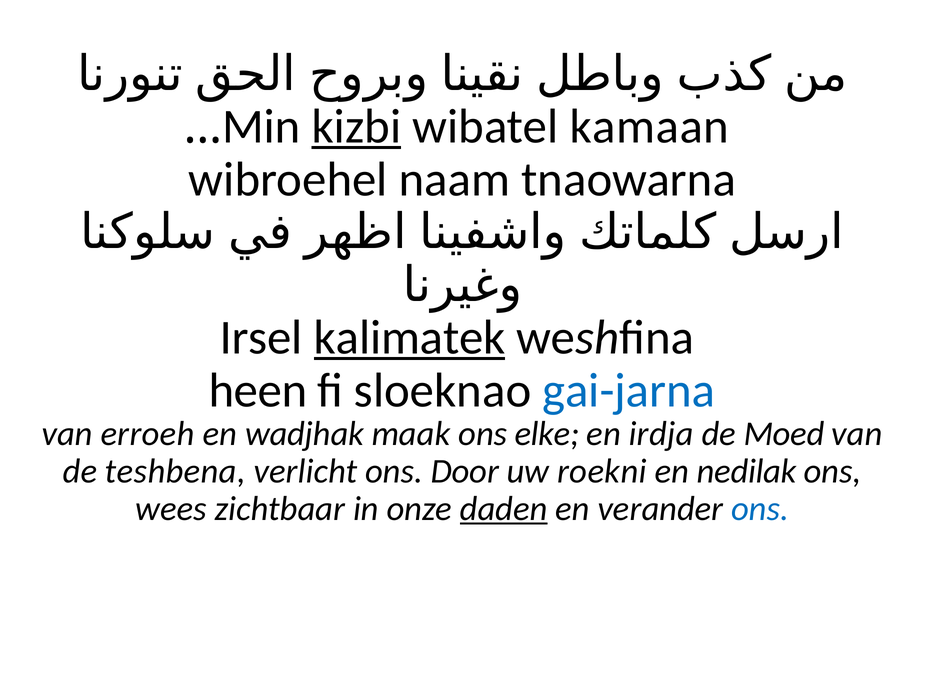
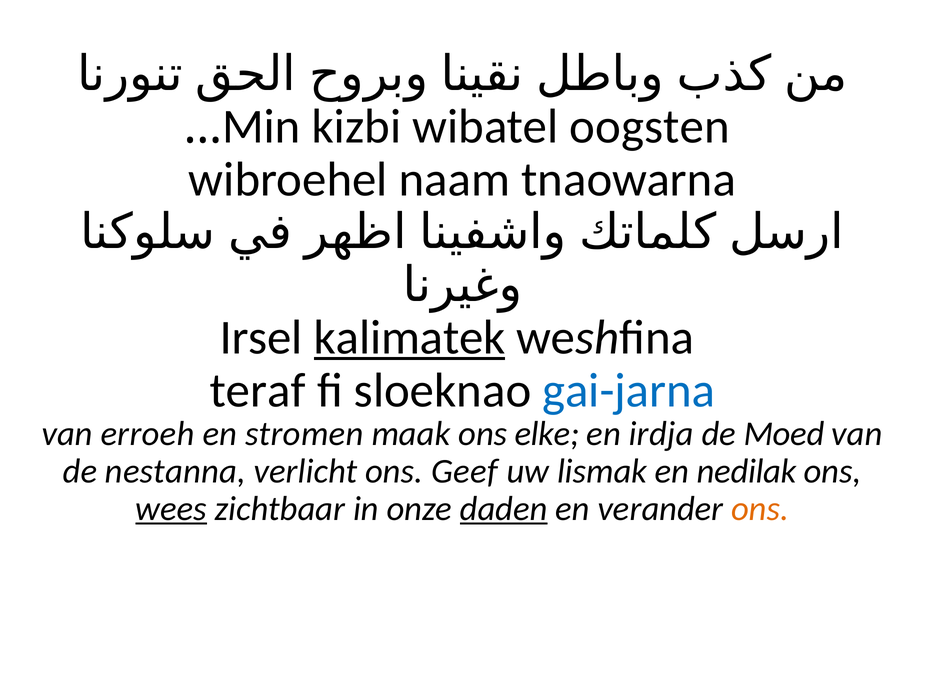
kizbi underline: present -> none
kamaan: kamaan -> oogsten
heen: heen -> teraf
wadjhak: wadjhak -> stromen
teshbena: teshbena -> nestanna
Door: Door -> Geef
roekni: roekni -> lismak
wees underline: none -> present
ons at (760, 509) colour: blue -> orange
